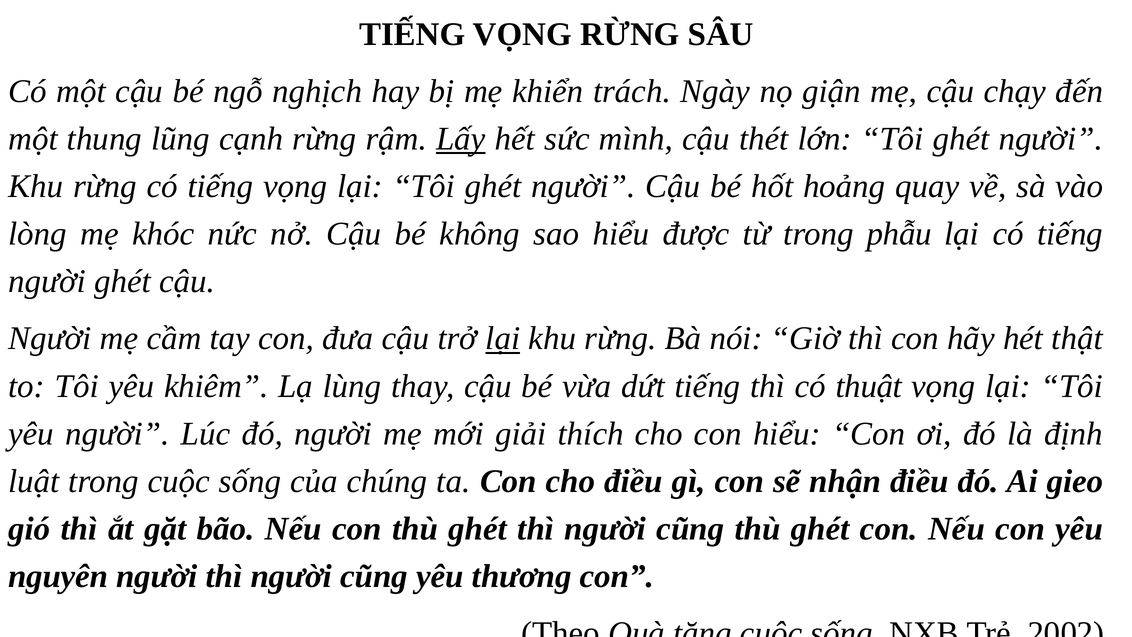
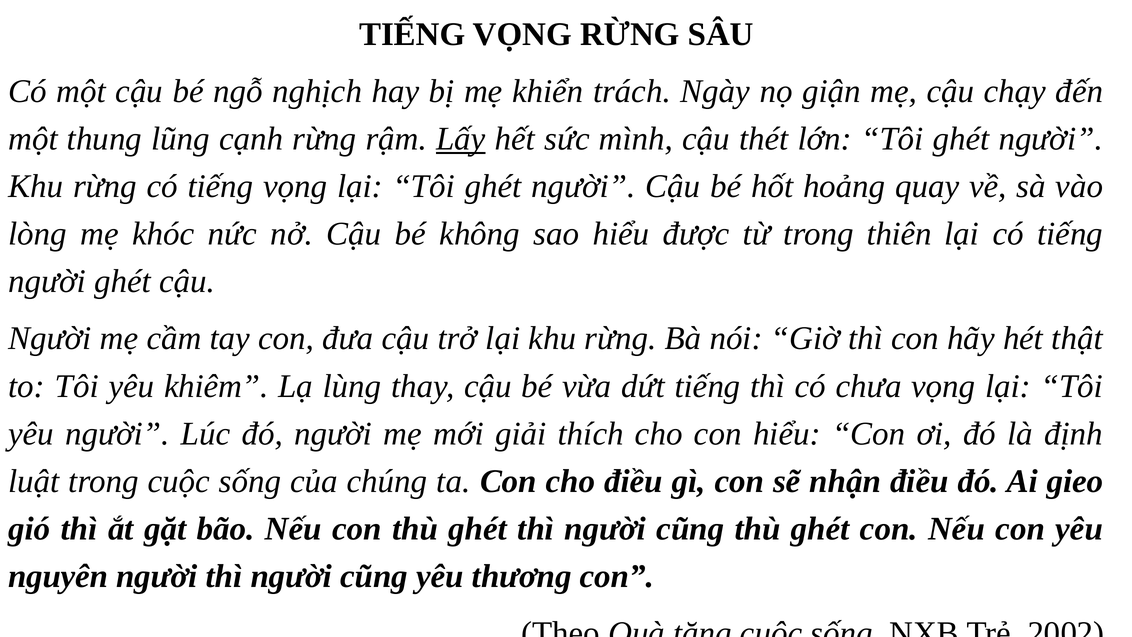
phẫu: phẫu -> thiên
lại at (503, 338) underline: present -> none
thuật: thuật -> chưa
